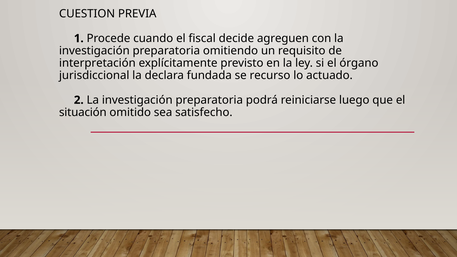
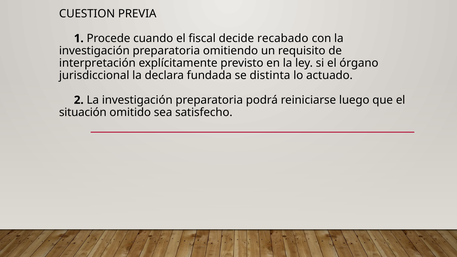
agreguen: agreguen -> recabado
recurso: recurso -> distinta
